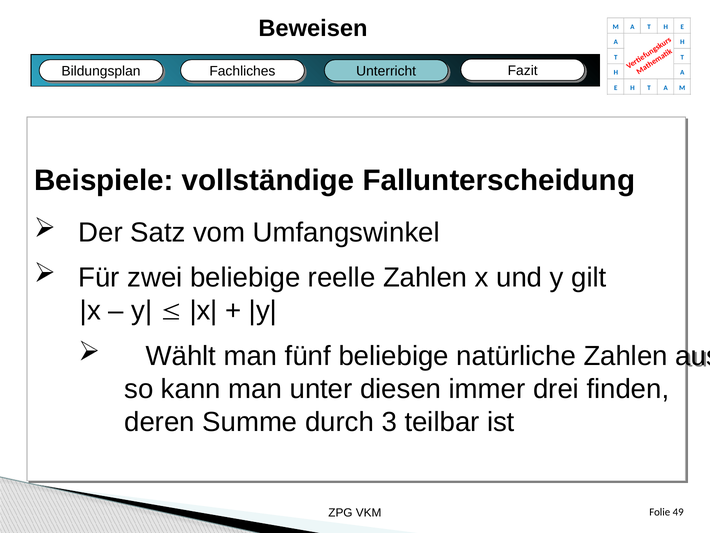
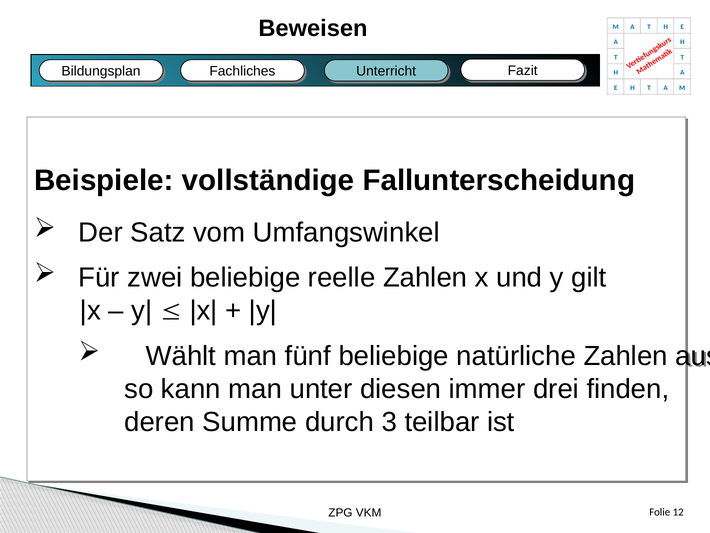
49: 49 -> 12
